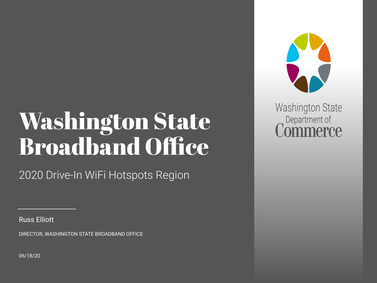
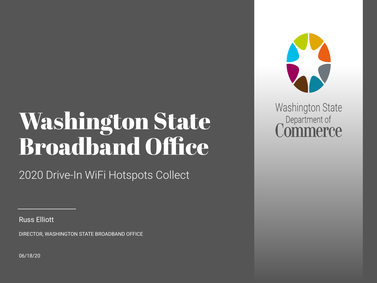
Region: Region -> Collect
